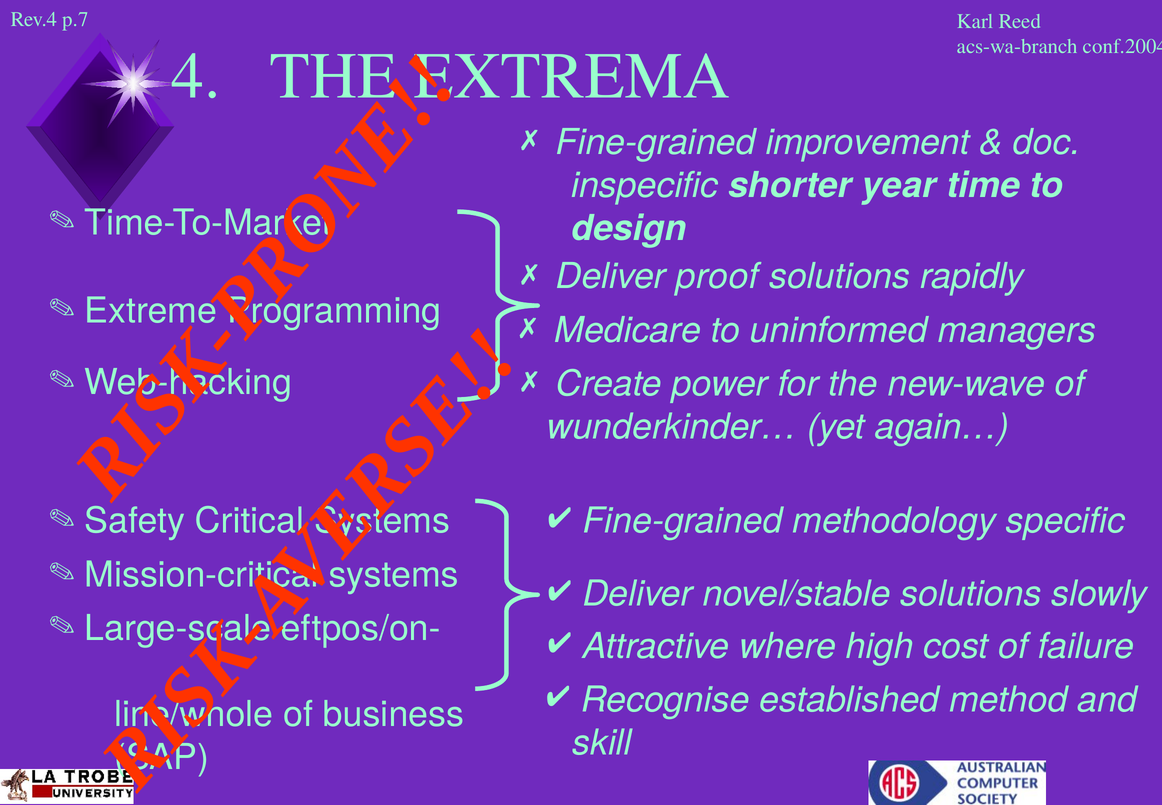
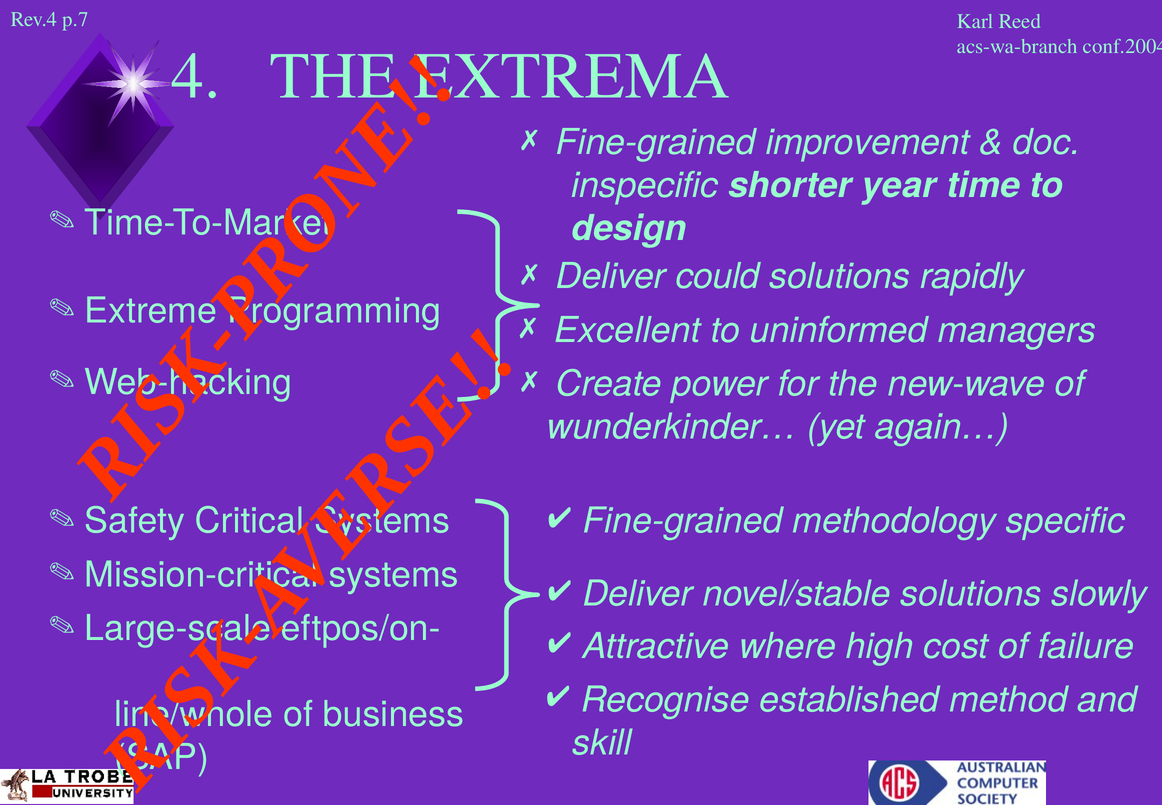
proof: proof -> could
Medicare: Medicare -> Excellent
